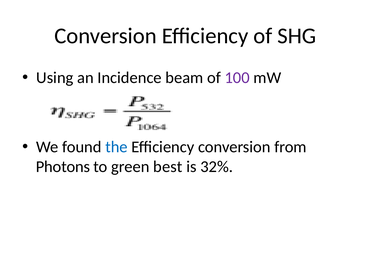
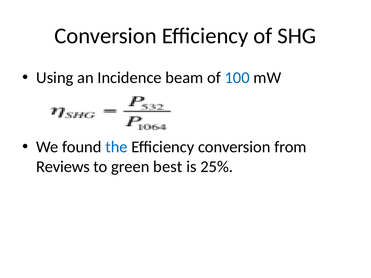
100 colour: purple -> blue
Photons: Photons -> Reviews
32%: 32% -> 25%
